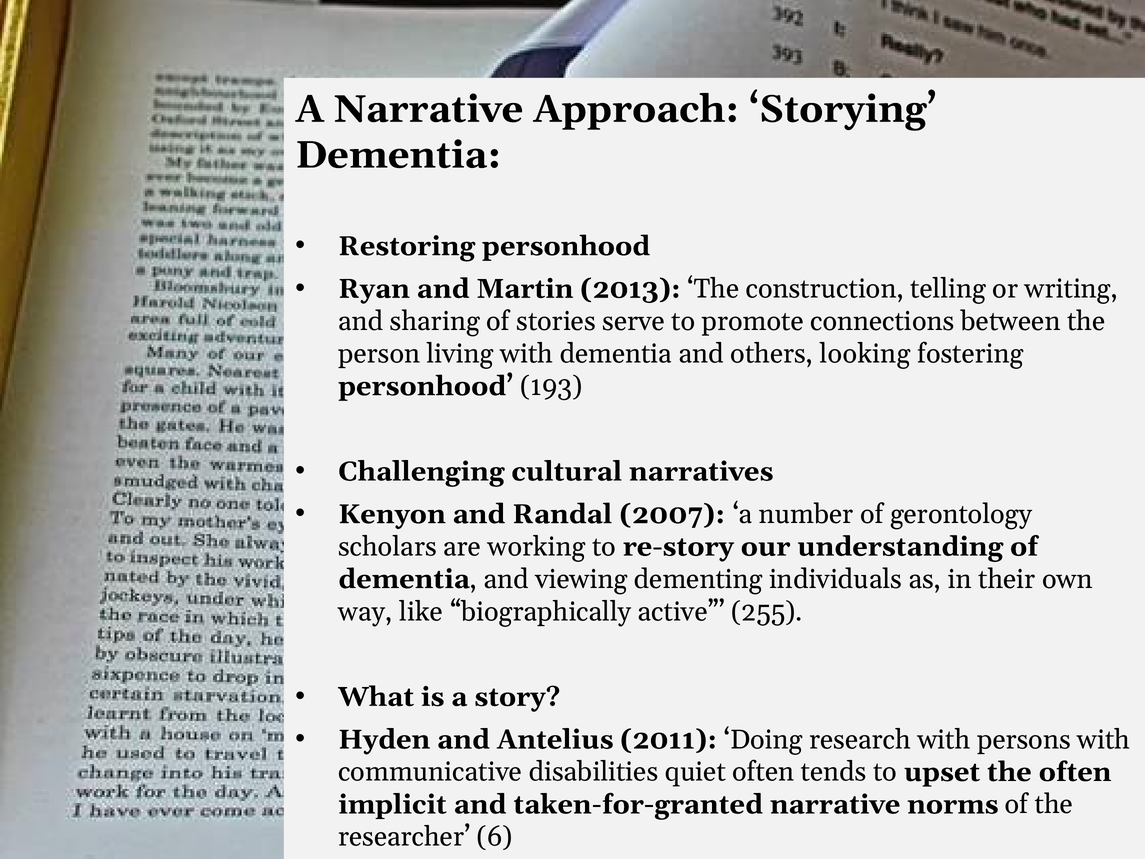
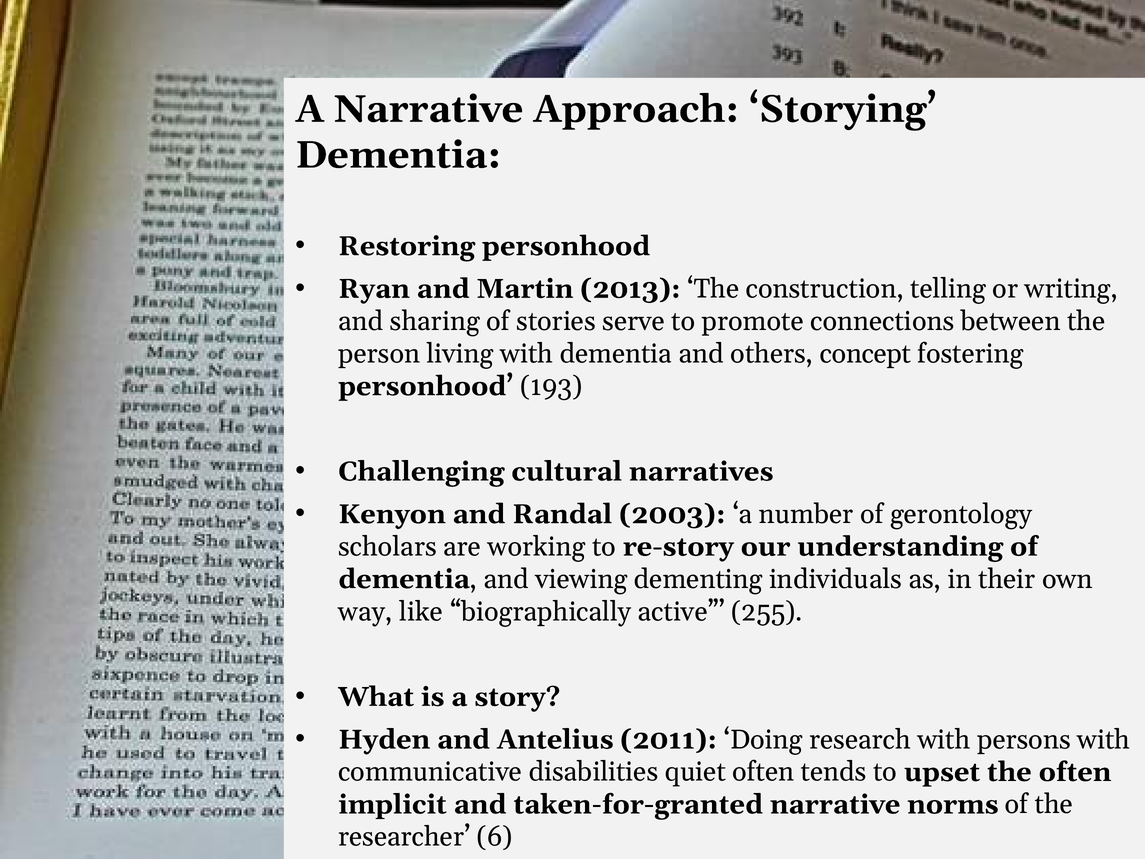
looking: looking -> concept
2007: 2007 -> 2003
